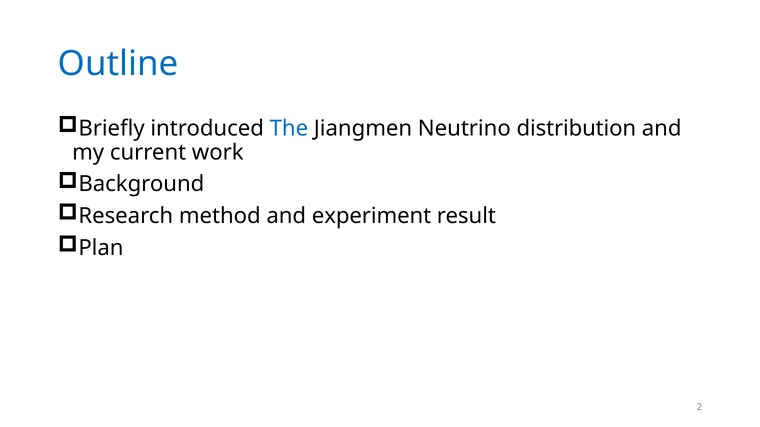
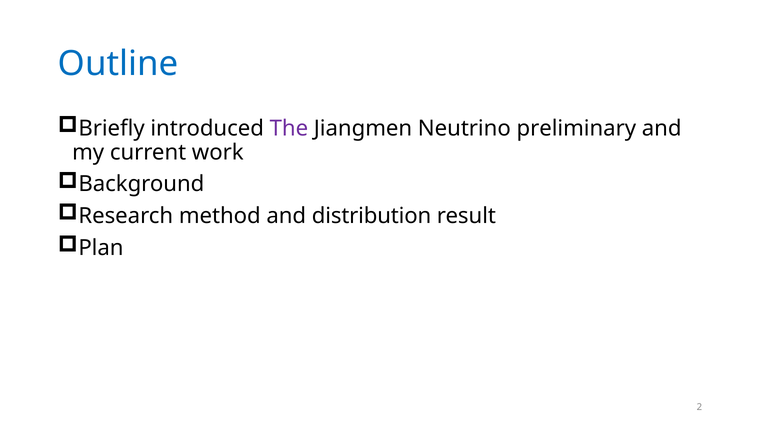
The colour: blue -> purple
distribution: distribution -> preliminary
experiment: experiment -> distribution
